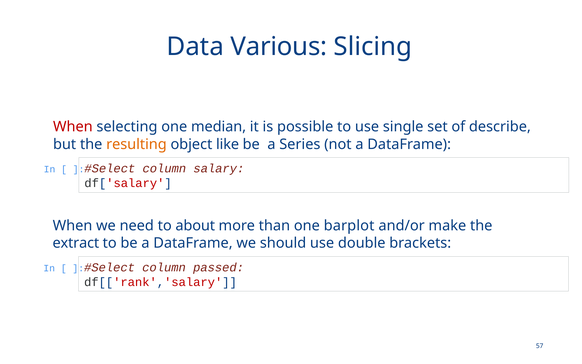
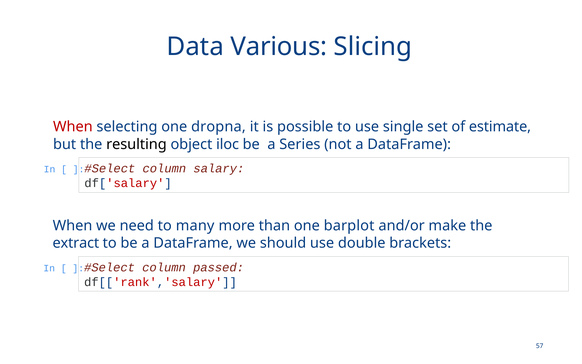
median: median -> dropna
describe: describe -> estimate
resulting colour: orange -> black
like: like -> iloc
about: about -> many
